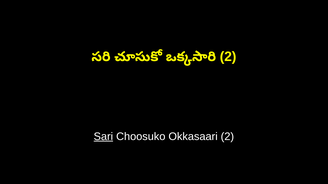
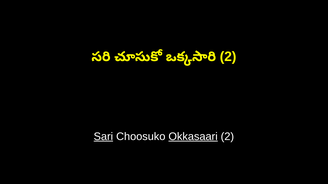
Okkasaari underline: none -> present
